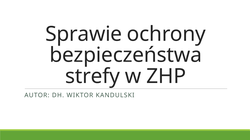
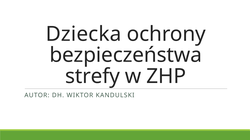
Sprawie: Sprawie -> Dziecka
